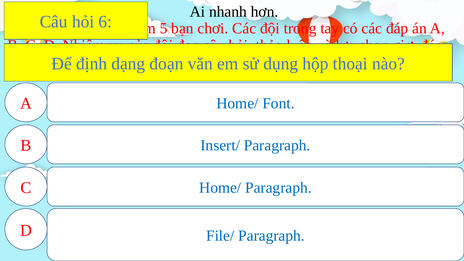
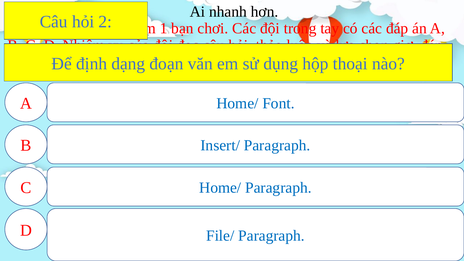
6: 6 -> 2
5: 5 -> 1
